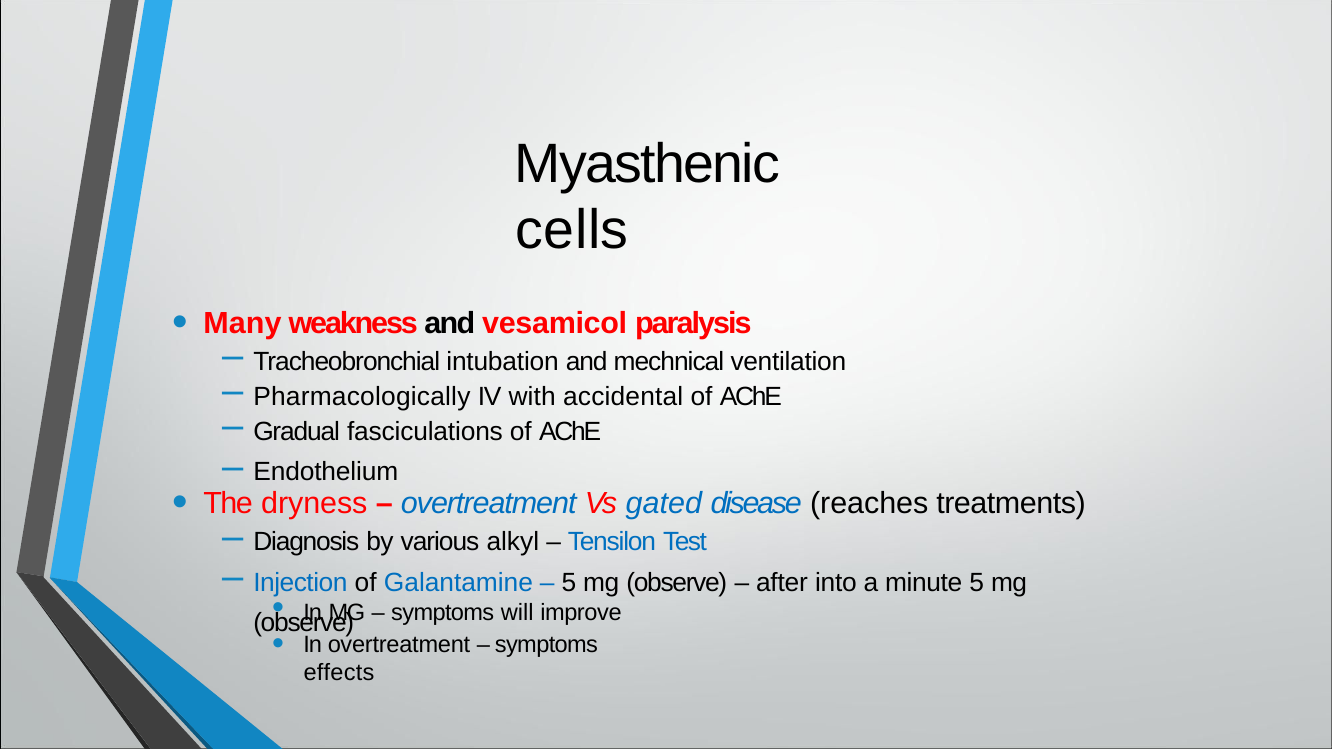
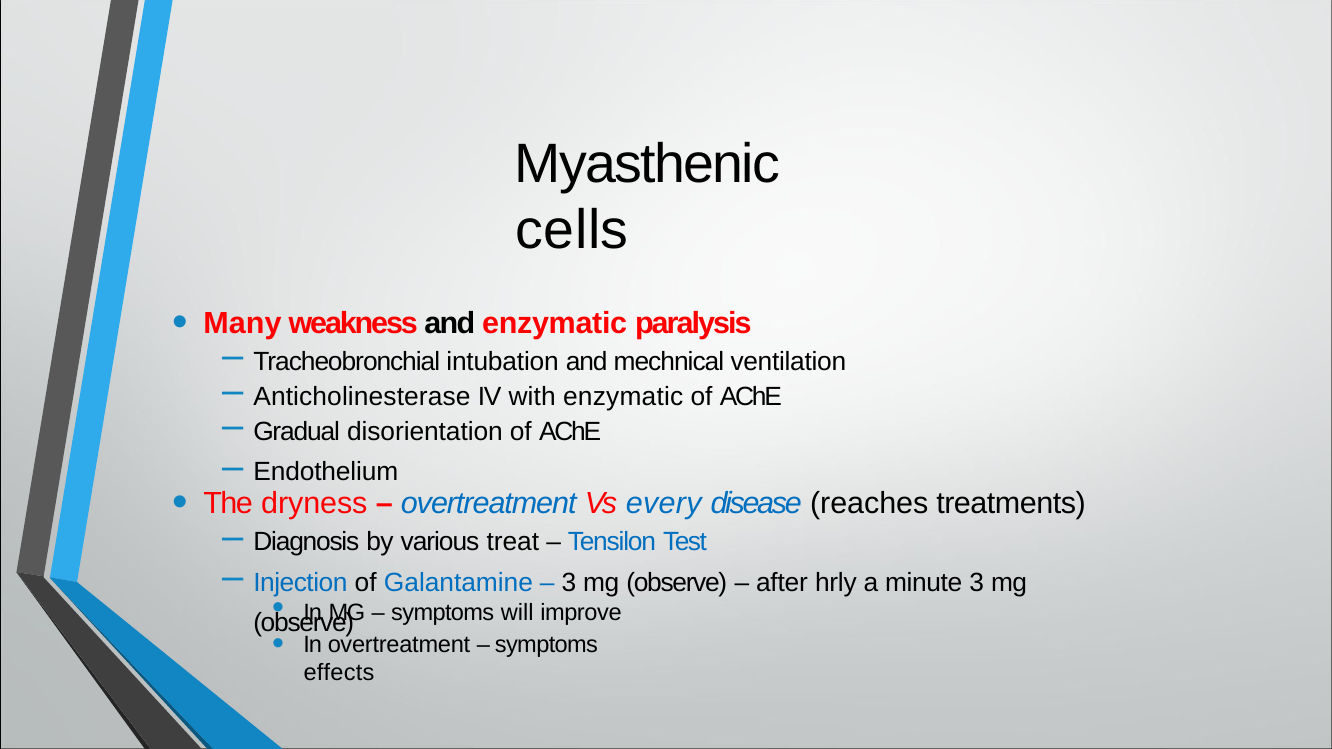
and vesamicol: vesamicol -> enzymatic
Pharmacologically: Pharmacologically -> Anticholinesterase
with accidental: accidental -> enzymatic
fasciculations: fasciculations -> disorientation
gated: gated -> every
alkyl: alkyl -> treat
5 at (569, 583): 5 -> 3
into: into -> hrly
minute 5: 5 -> 3
